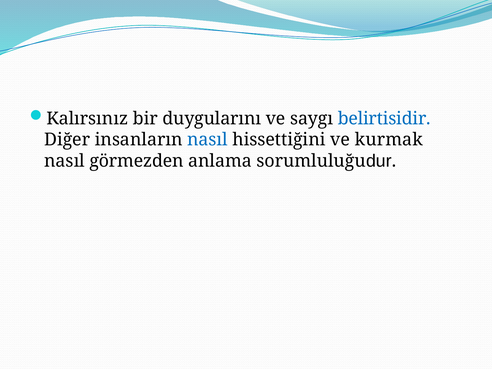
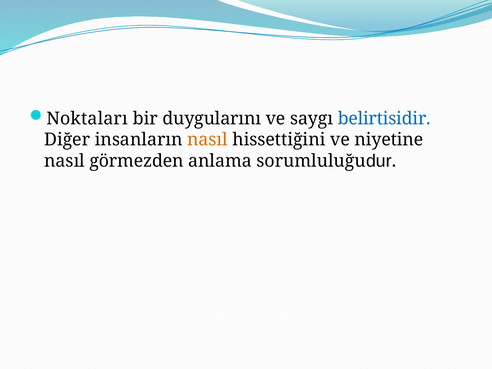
Kalırsınız: Kalırsınız -> Noktaları
nasıl at (207, 140) colour: blue -> orange
kurmak: kurmak -> niyetine
